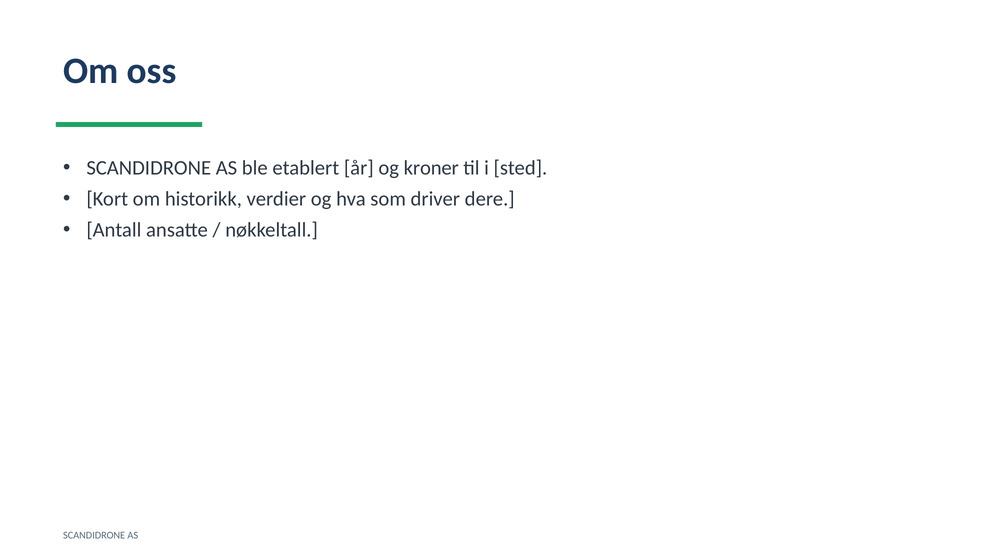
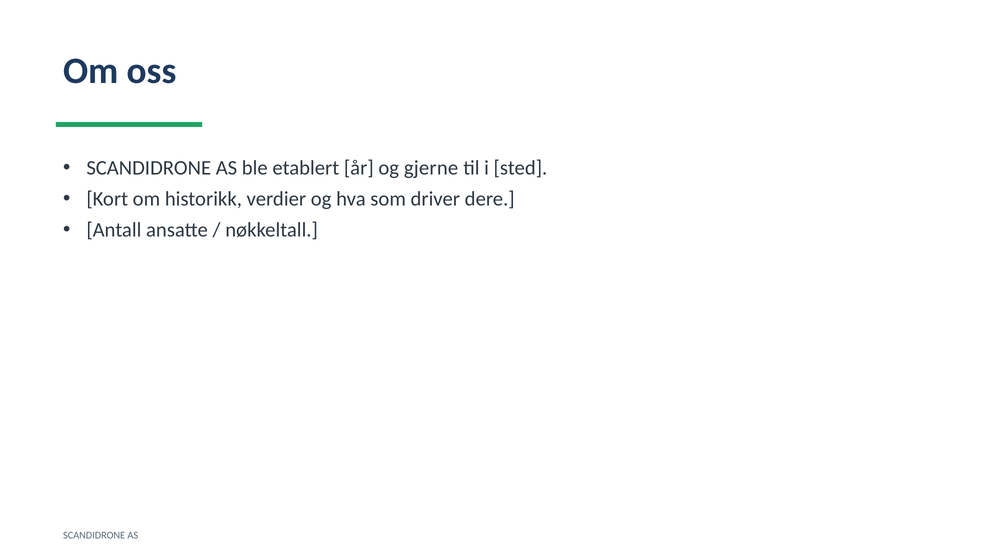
kroner: kroner -> gjerne
